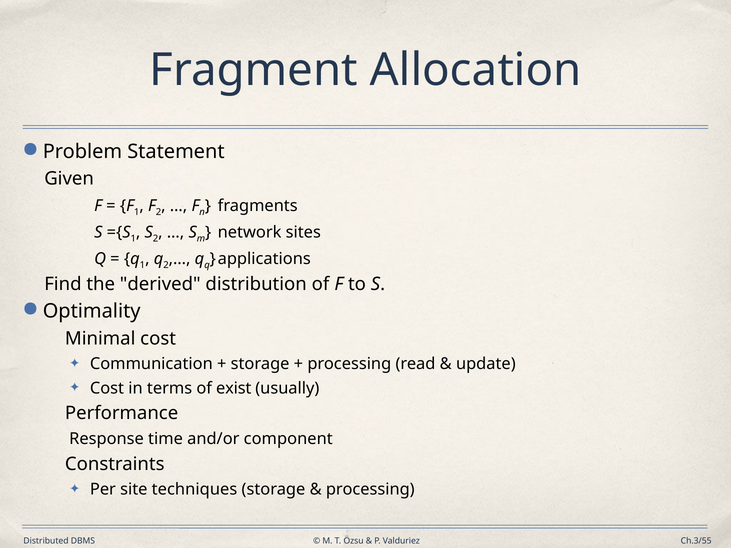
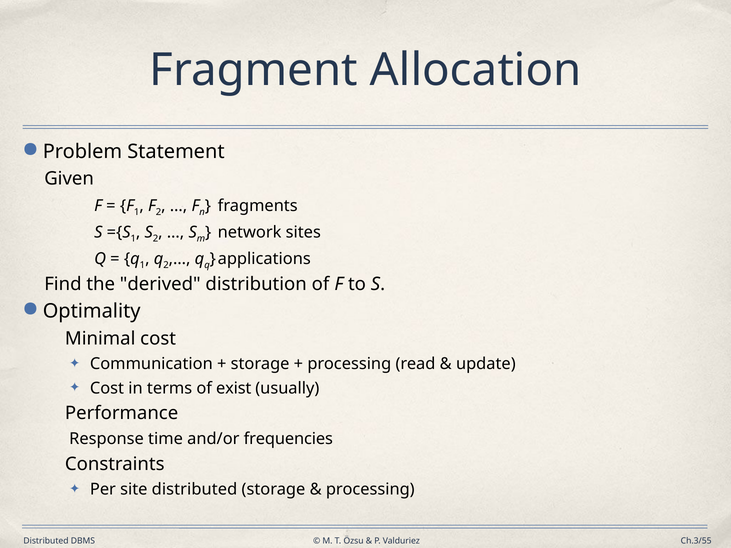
component: component -> frequencies
site techniques: techniques -> distributed
